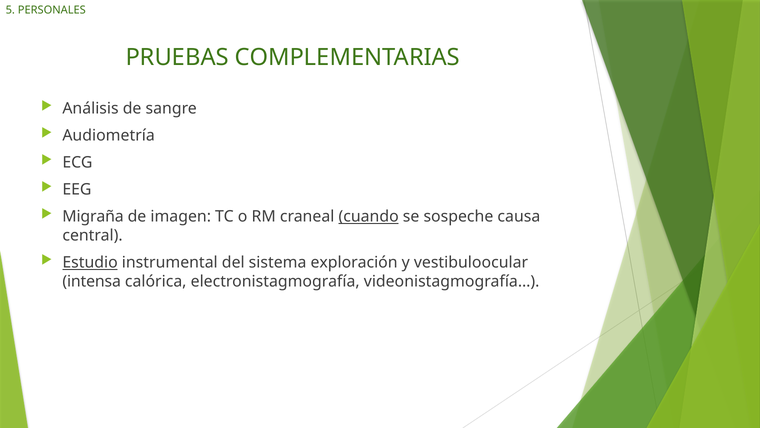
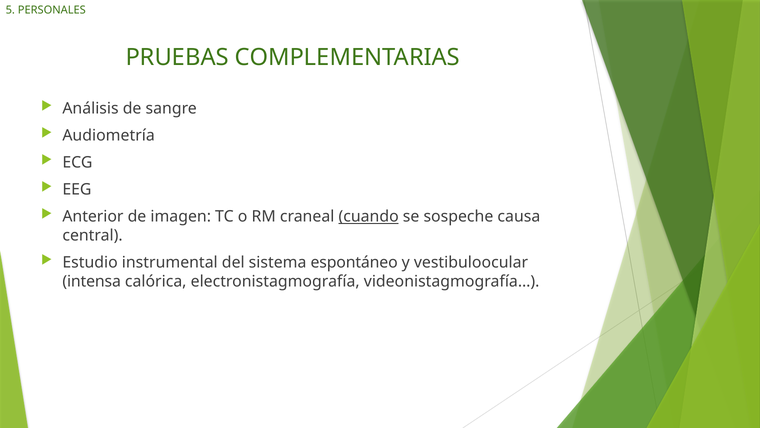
Migraña: Migraña -> Anterior
Estudio underline: present -> none
exploración: exploración -> espontáneo
